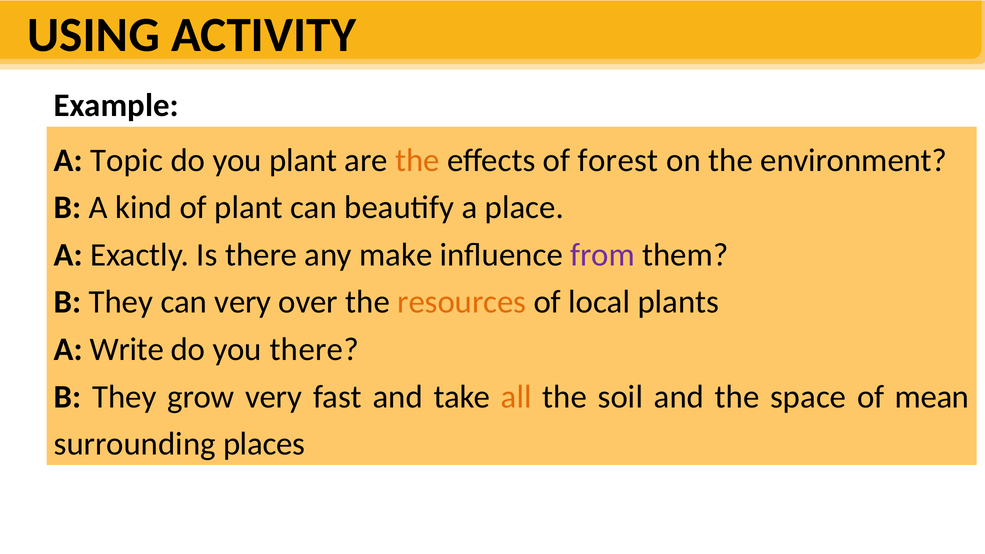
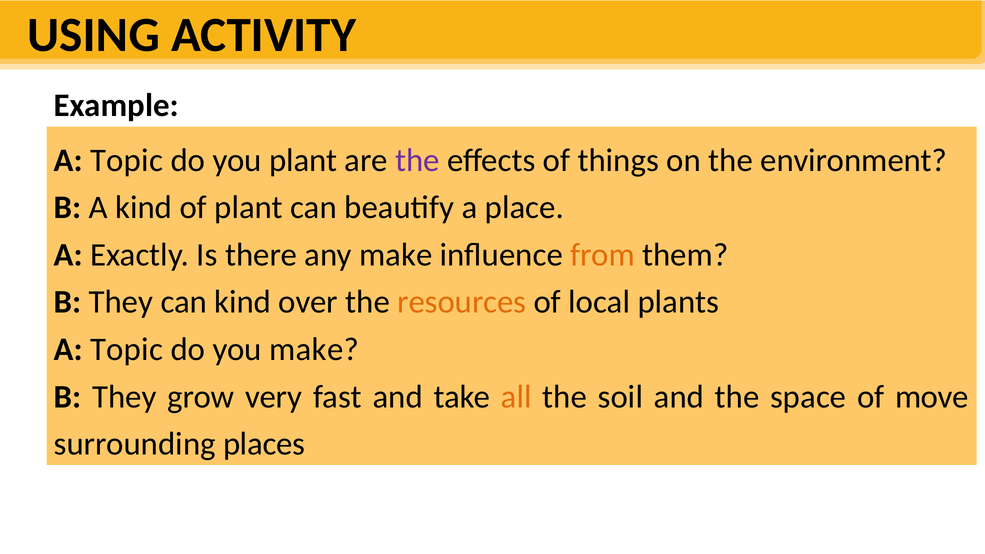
the at (417, 160) colour: orange -> purple
forest: forest -> things
from colour: purple -> orange
can very: very -> kind
Write at (127, 349): Write -> Topic
you there: there -> make
mean: mean -> move
